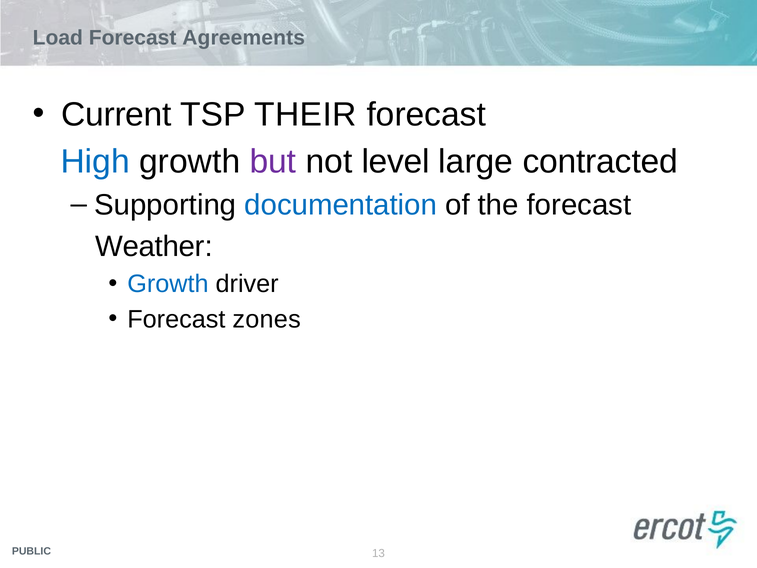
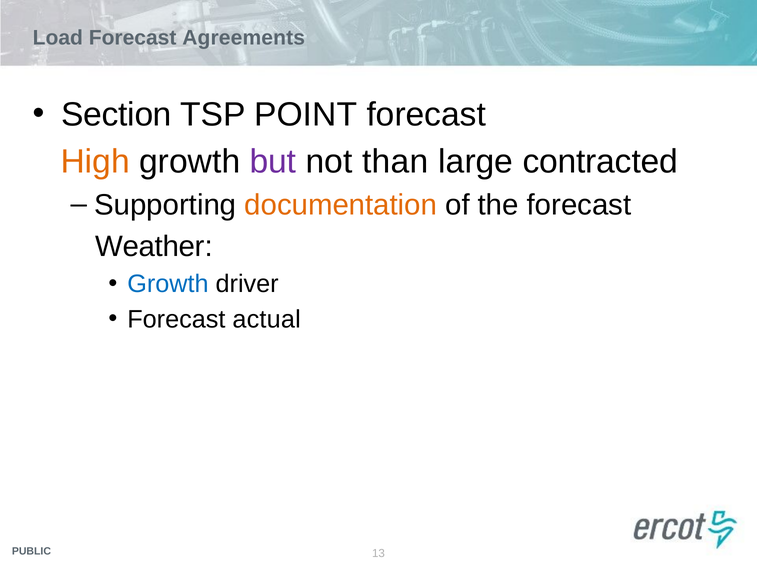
Current: Current -> Section
THEIR: THEIR -> POINT
High colour: blue -> orange
level: level -> than
documentation colour: blue -> orange
zones: zones -> actual
